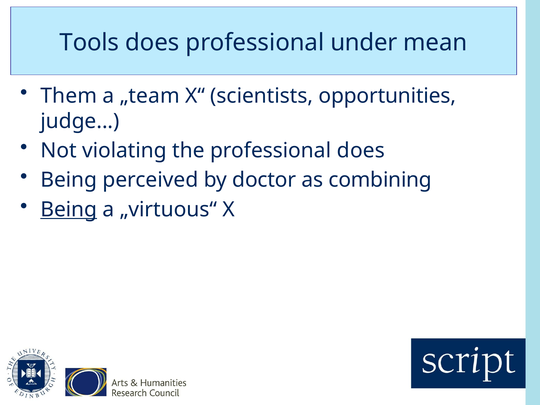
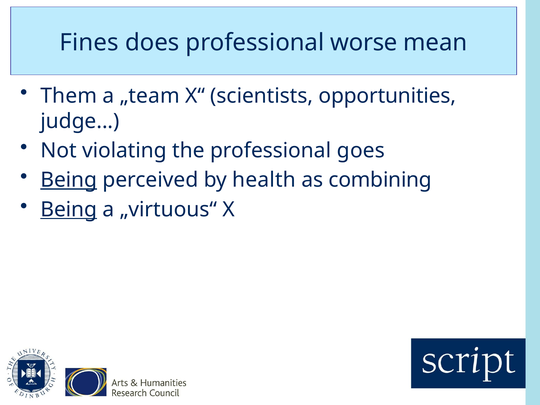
Tools: Tools -> Fines
under: under -> worse
professional does: does -> goes
Being at (69, 180) underline: none -> present
doctor: doctor -> health
